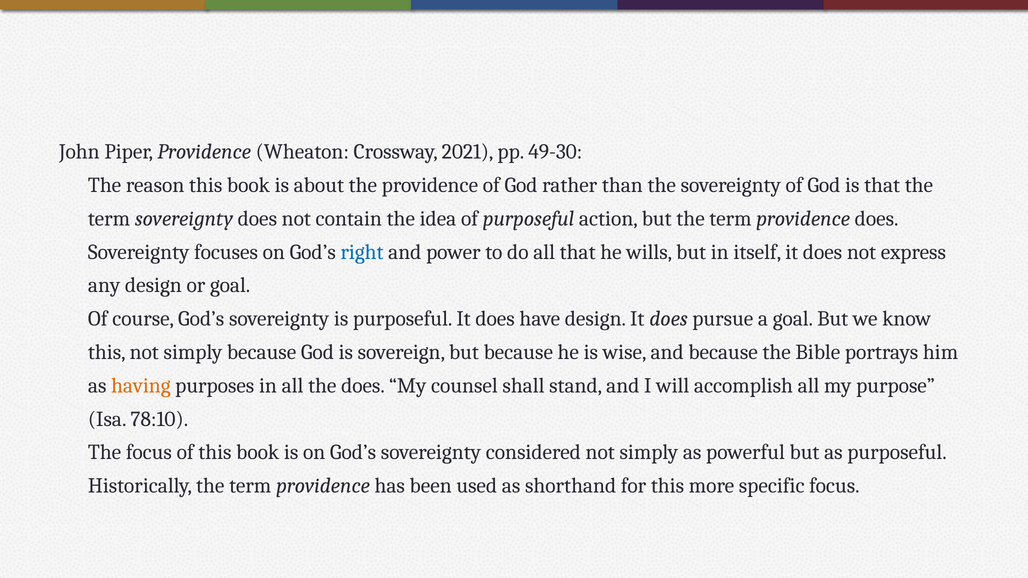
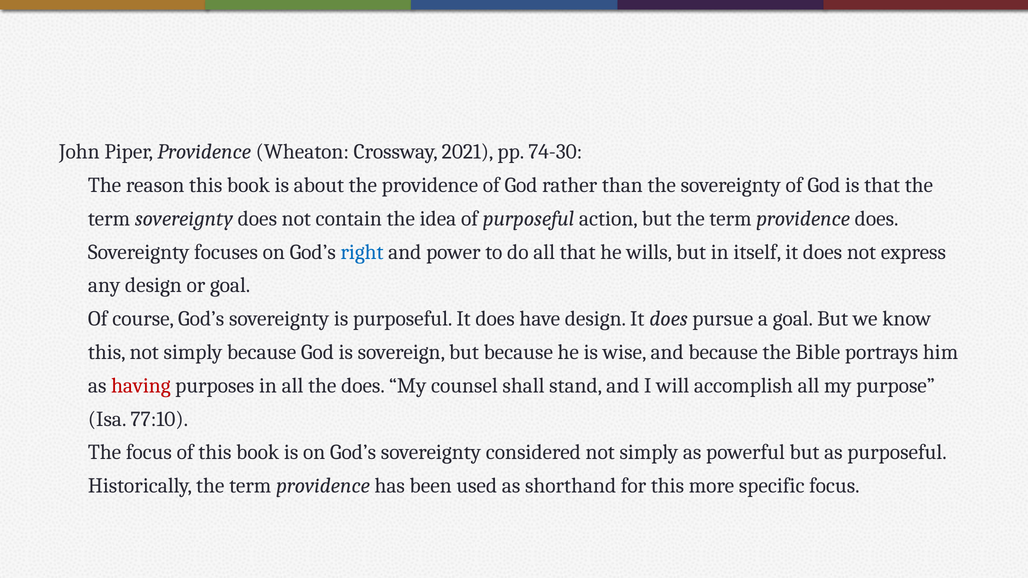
49-30: 49-30 -> 74-30
having colour: orange -> red
78:10: 78:10 -> 77:10
